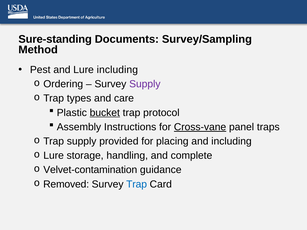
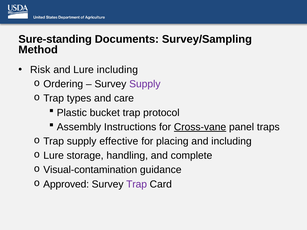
Pest: Pest -> Risk
bucket underline: present -> none
provided: provided -> effective
Velvet-contamination: Velvet-contamination -> Visual-contamination
Removed: Removed -> Approved
Trap at (137, 184) colour: blue -> purple
